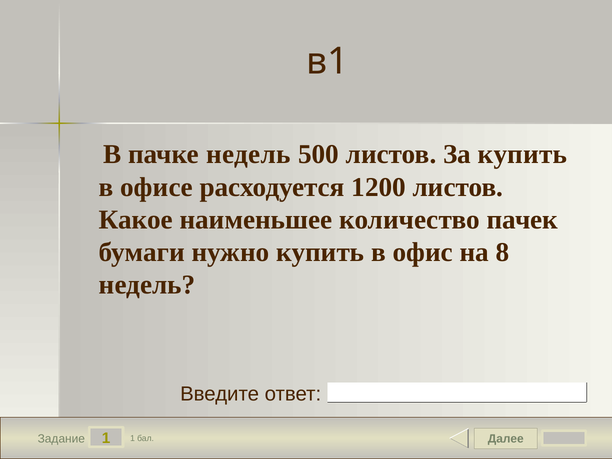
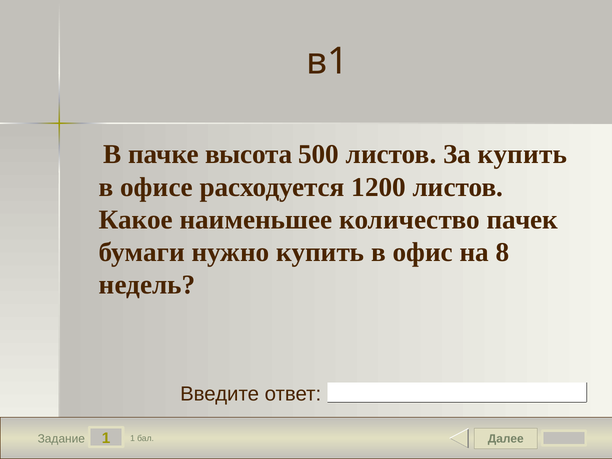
пачке недель: недель -> высота
